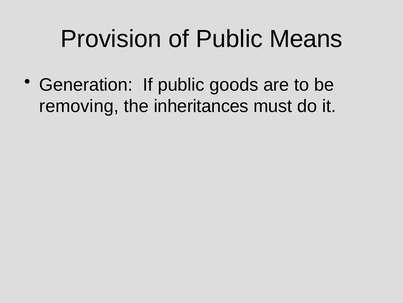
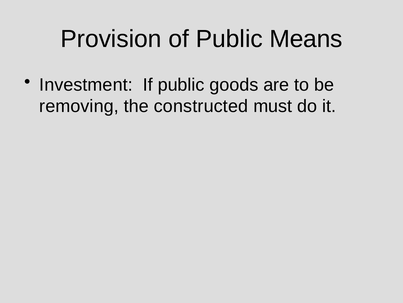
Generation: Generation -> Investment
inheritances: inheritances -> constructed
